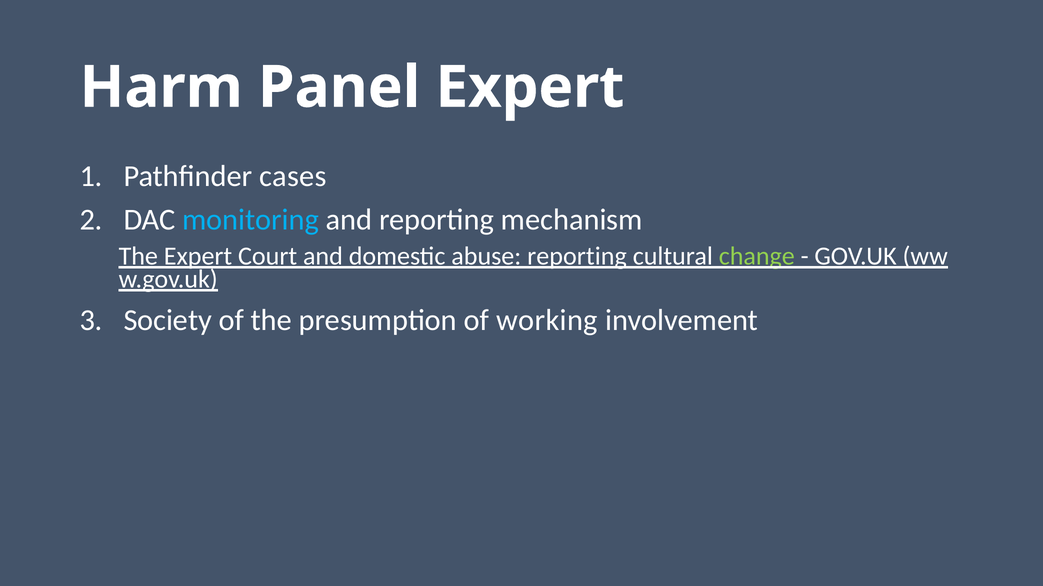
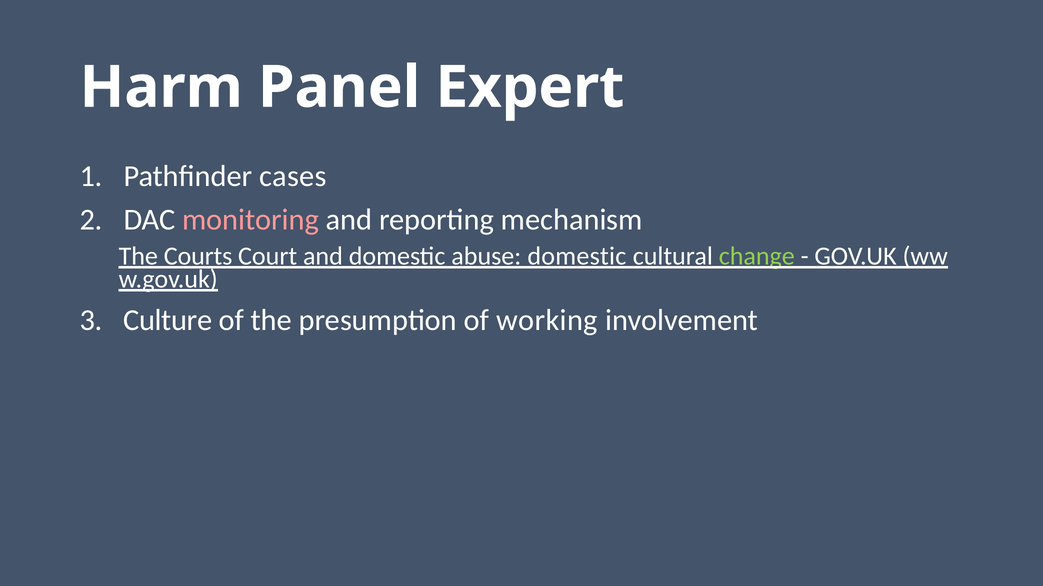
monitoring colour: light blue -> pink
The Expert: Expert -> Courts
abuse reporting: reporting -> domestic
Society: Society -> Culture
